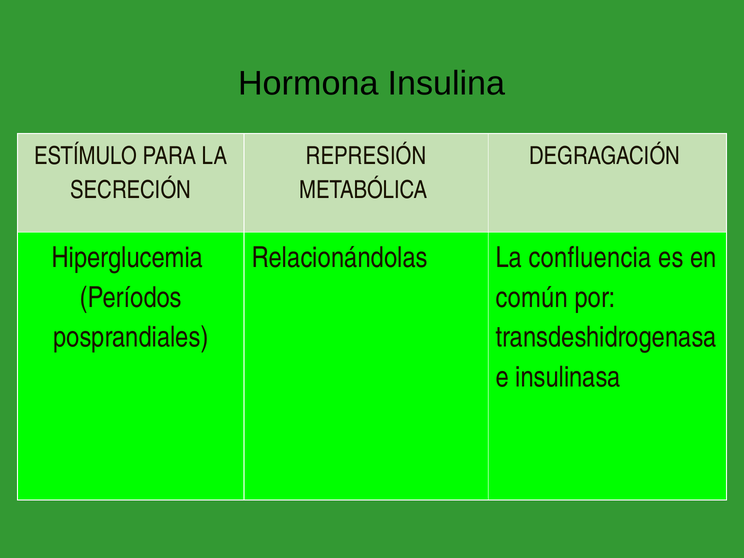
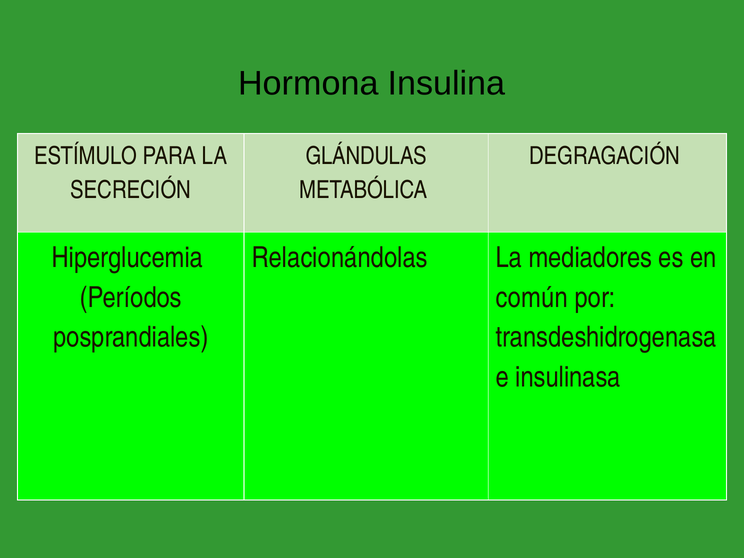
REPRESIÓN: REPRESIÓN -> GLÁNDULAS
confluencia: confluencia -> mediadores
